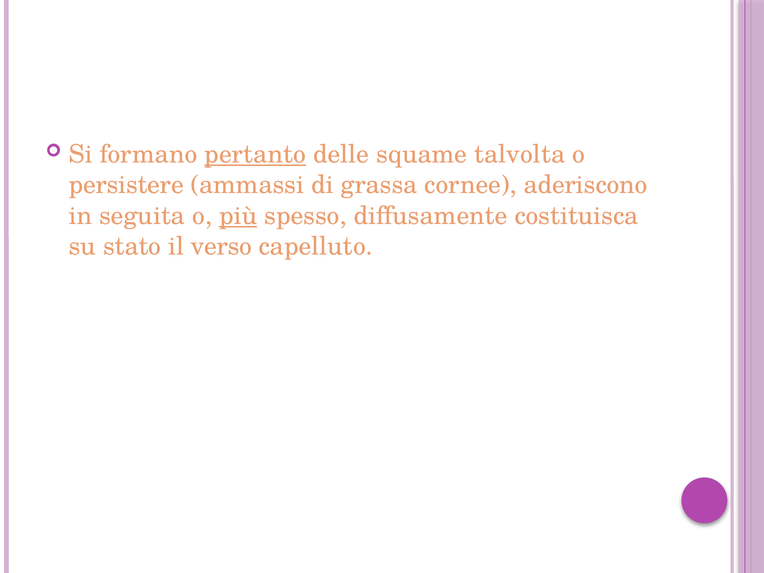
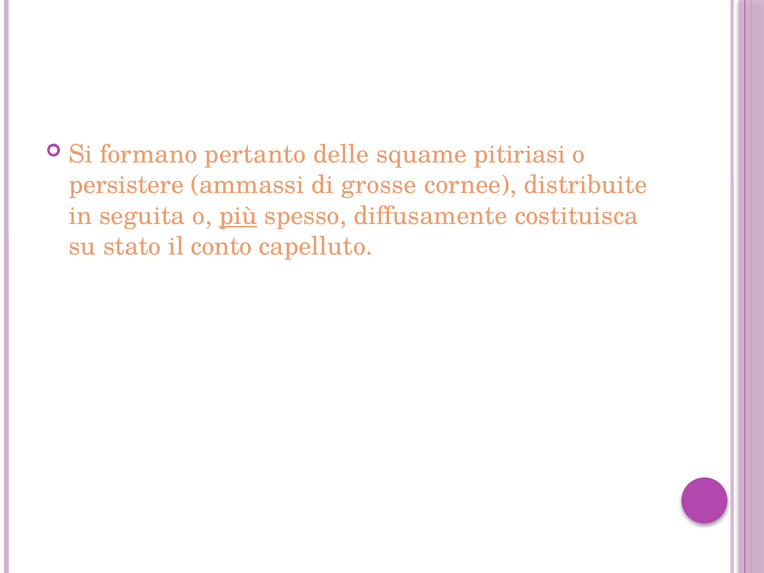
pertanto underline: present -> none
talvolta: talvolta -> pitiriasi
grassa: grassa -> grosse
aderiscono: aderiscono -> distribuite
verso: verso -> conto
